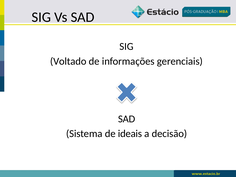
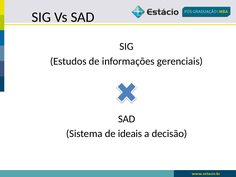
Voltado: Voltado -> Estudos
